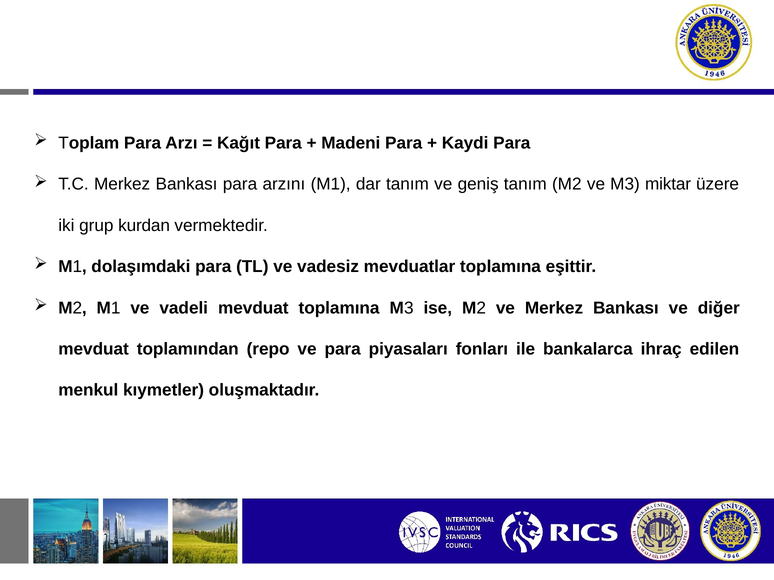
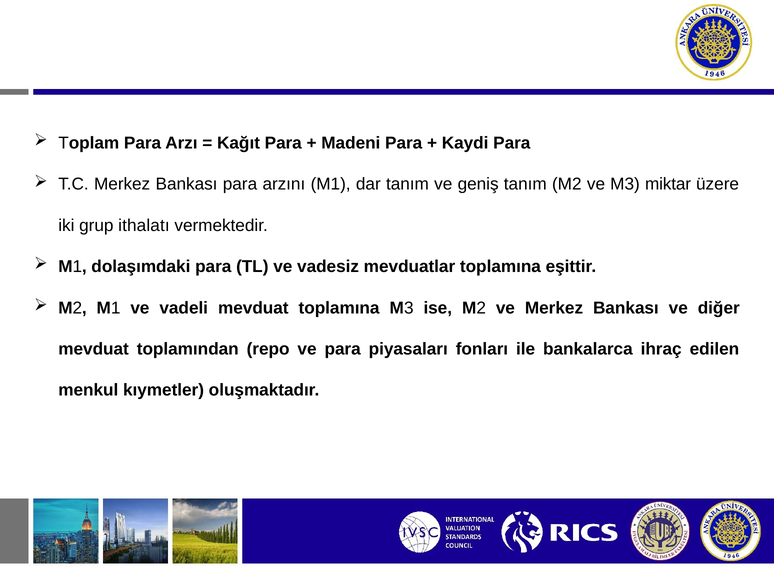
kurdan: kurdan -> ithalatı
